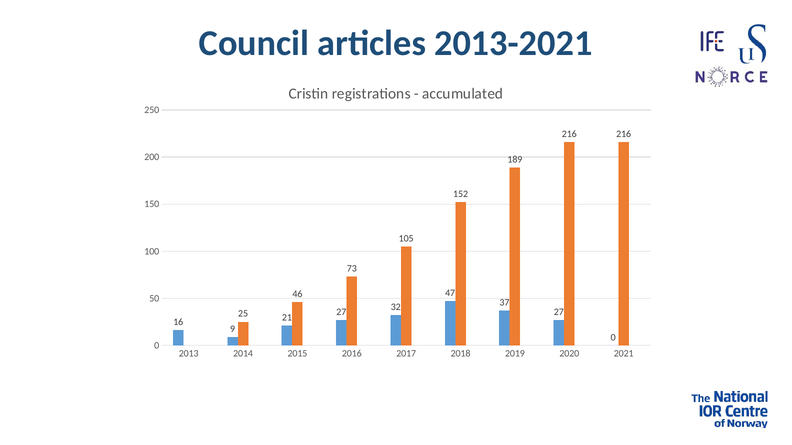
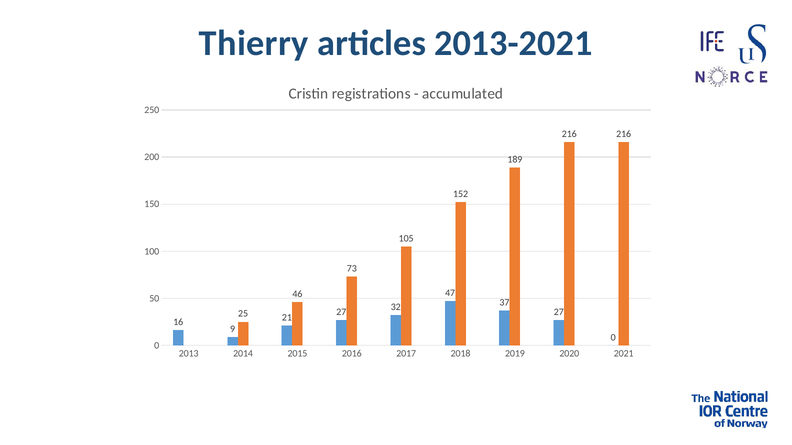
Council: Council -> Thierry
